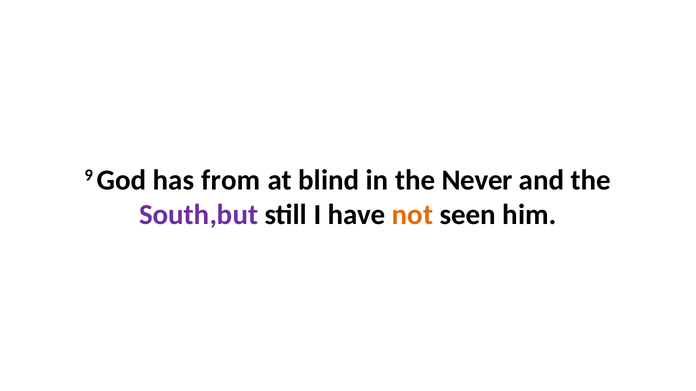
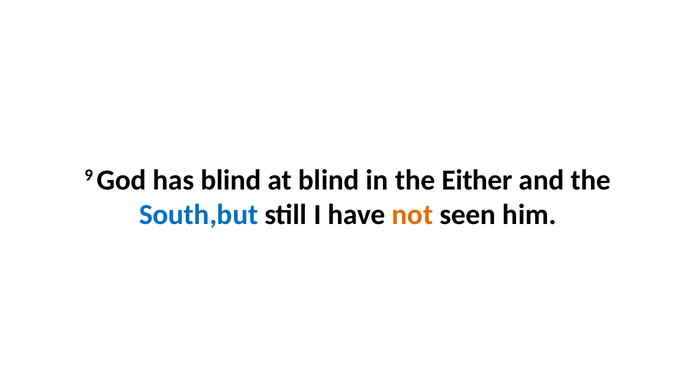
has from: from -> blind
Never: Never -> Either
South,but colour: purple -> blue
